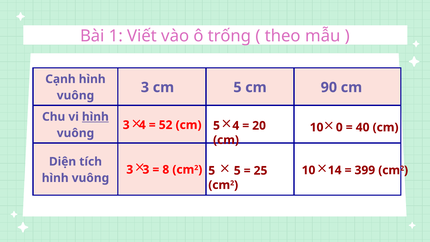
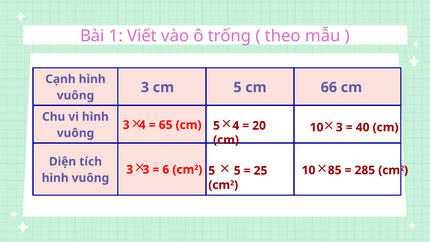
90: 90 -> 66
hình at (95, 117) underline: present -> none
52: 52 -> 65
10 0: 0 -> 3
8: 8 -> 6
14: 14 -> 85
399: 399 -> 285
